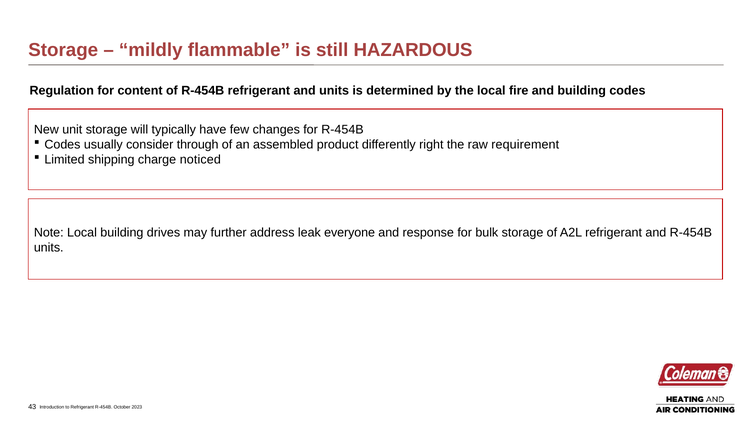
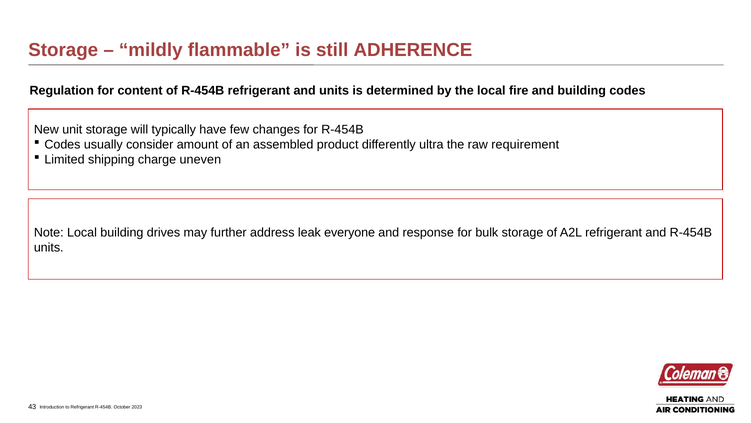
HAZARDOUS: HAZARDOUS -> ADHERENCE
through: through -> amount
right: right -> ultra
noticed: noticed -> uneven
